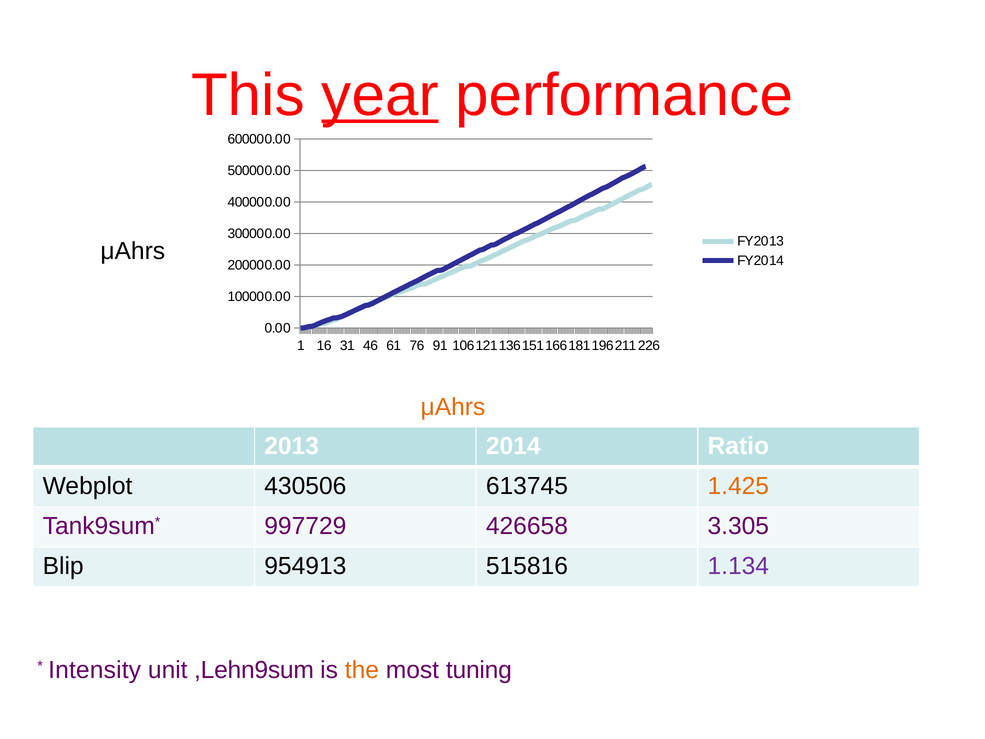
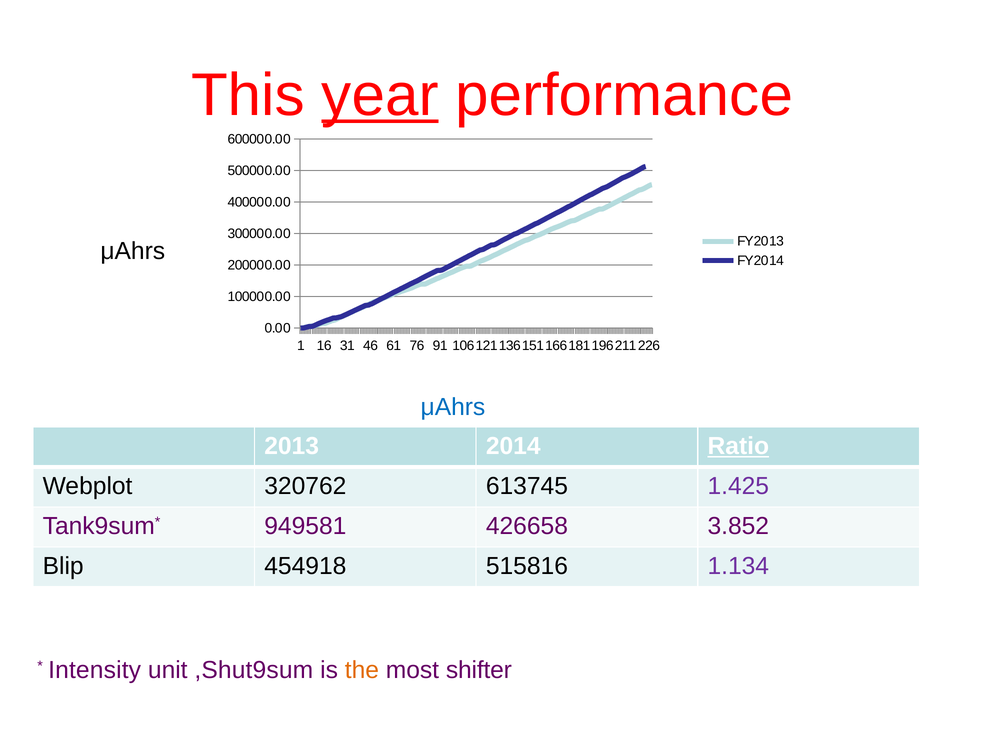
μAhrs at (453, 407) colour: orange -> blue
Ratio underline: none -> present
430506: 430506 -> 320762
1.425 colour: orange -> purple
997729: 997729 -> 949581
3.305: 3.305 -> 3.852
954913: 954913 -> 454918
,Lehn9sum: ,Lehn9sum -> ,Shut9sum
tuning: tuning -> shifter
